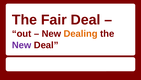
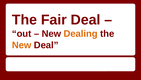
New at (22, 45) colour: purple -> orange
